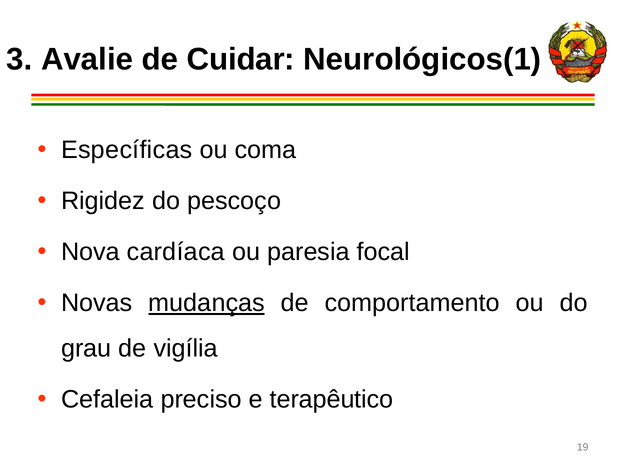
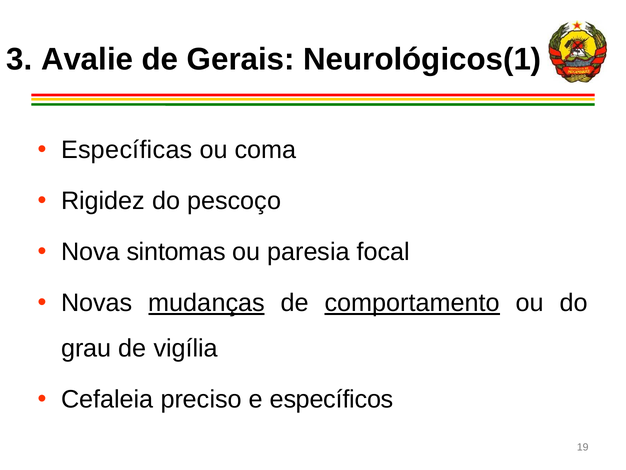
Cuidar: Cuidar -> Gerais
cardíaca: cardíaca -> sintomas
comportamento underline: none -> present
terapêutico: terapêutico -> específicos
